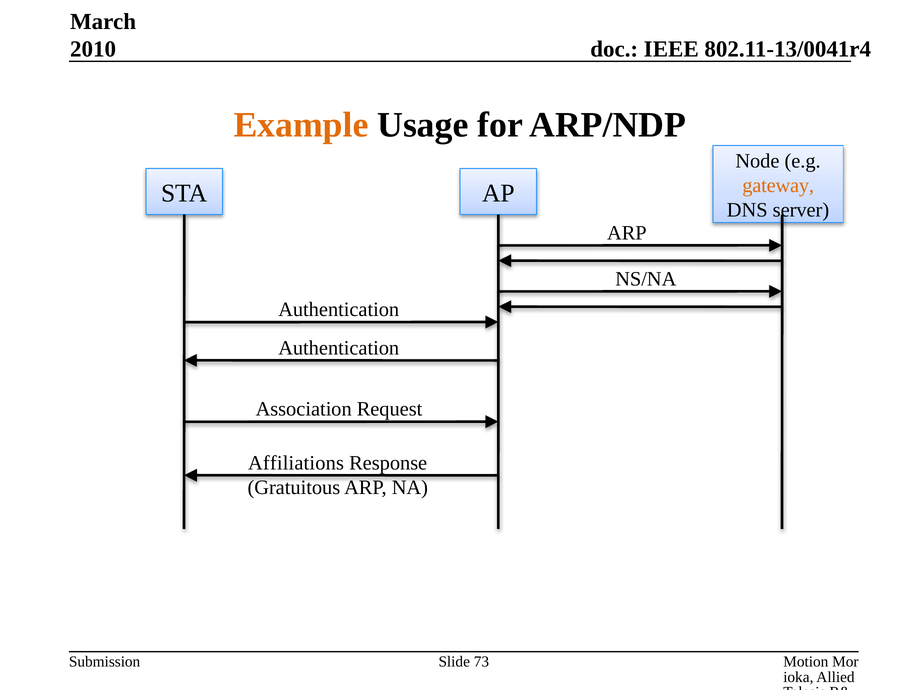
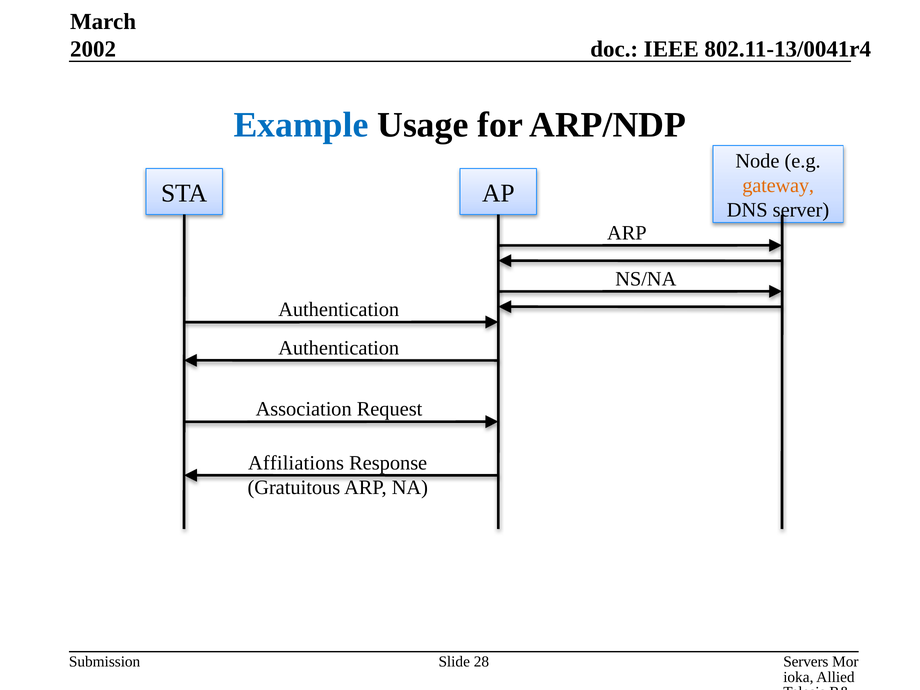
2010: 2010 -> 2002
Example colour: orange -> blue
Motion: Motion -> Servers
73: 73 -> 28
